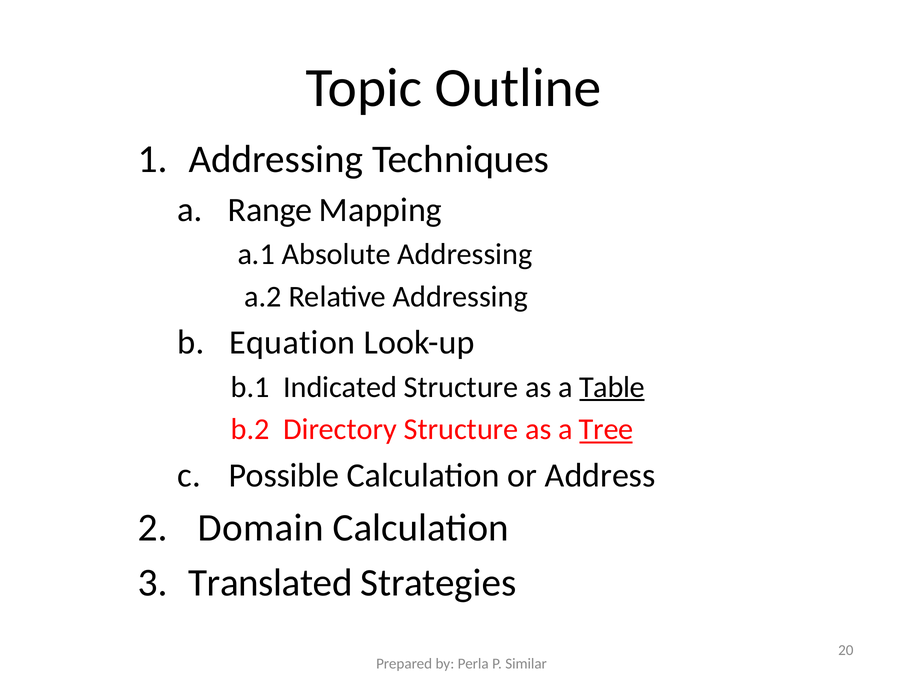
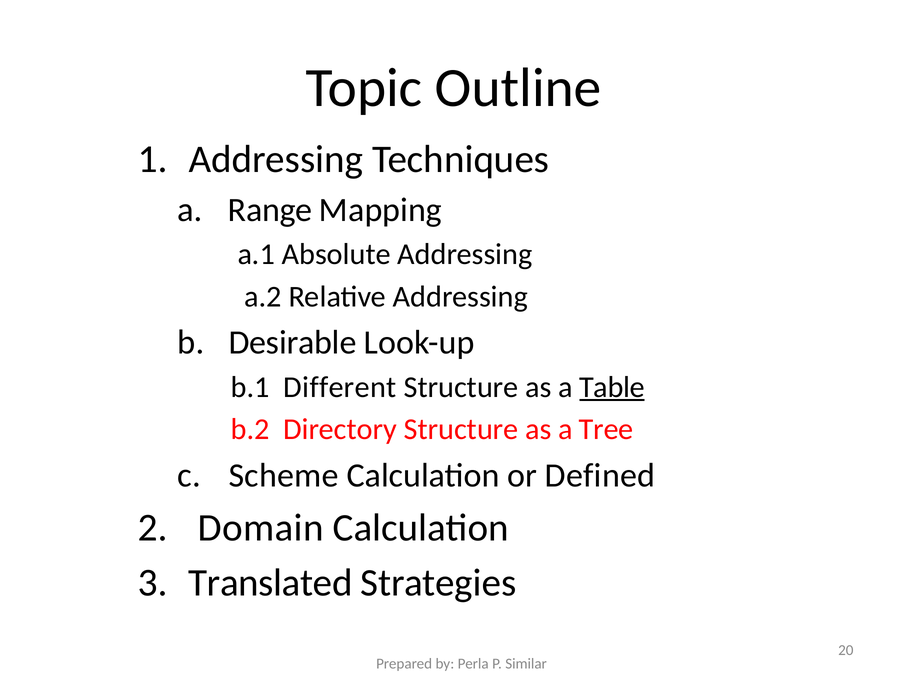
Equation: Equation -> Desirable
Indicated: Indicated -> Different
Tree underline: present -> none
Possible: Possible -> Scheme
Address: Address -> Defined
